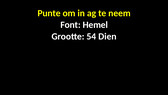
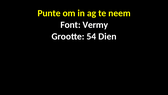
Hemel: Hemel -> Vermy
